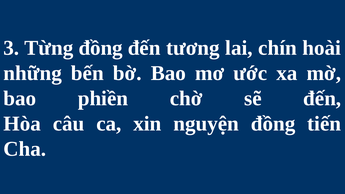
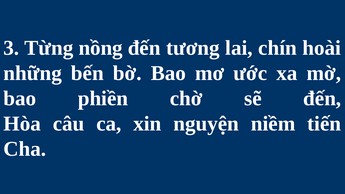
Từng đồng: đồng -> nồng
nguyện đồng: đồng -> niềm
